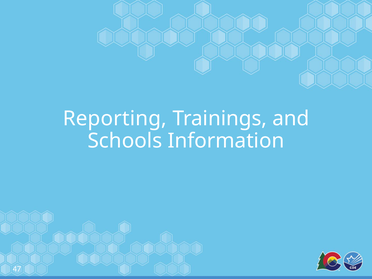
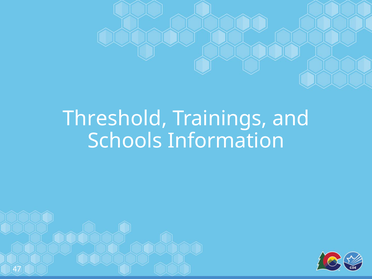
Reporting: Reporting -> Threshold
